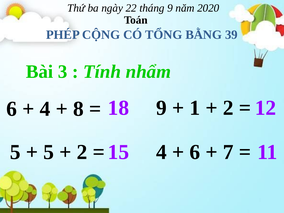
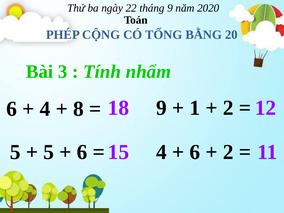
39: 39 -> 20
2 at (82, 152): 2 -> 6
7 at (228, 152): 7 -> 2
